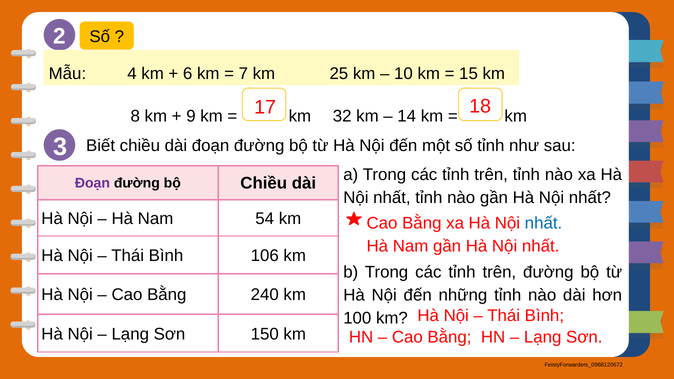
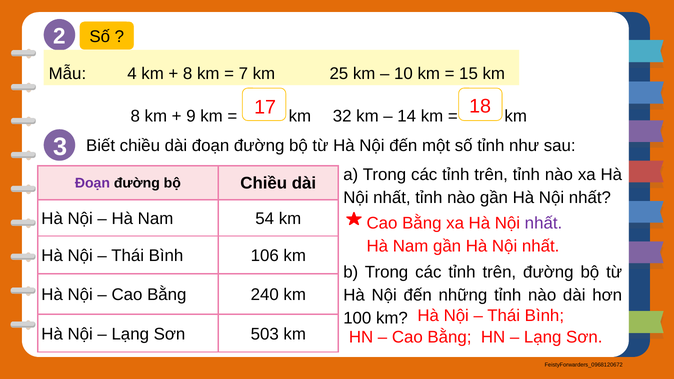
6 at (188, 74): 6 -> 8
nhất at (543, 223) colour: blue -> purple
150: 150 -> 503
